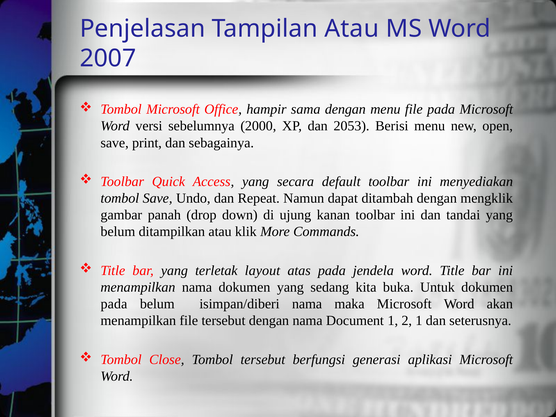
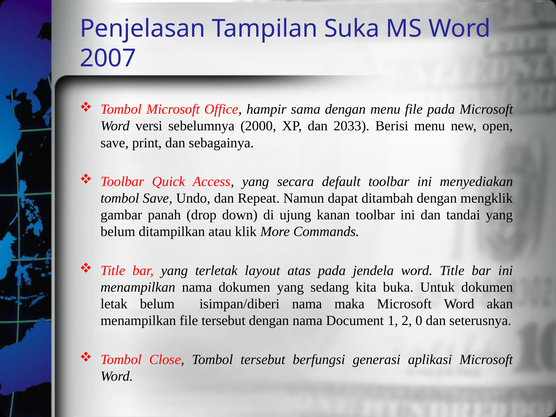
Tampilan Atau: Atau -> Suka
2053: 2053 -> 2033
pada at (114, 304): pada -> letak
2 1: 1 -> 0
